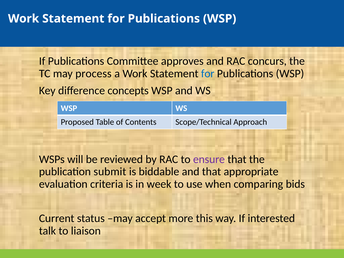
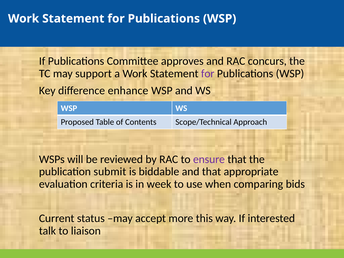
process: process -> support
for at (208, 74) colour: blue -> purple
concepts: concepts -> enhance
